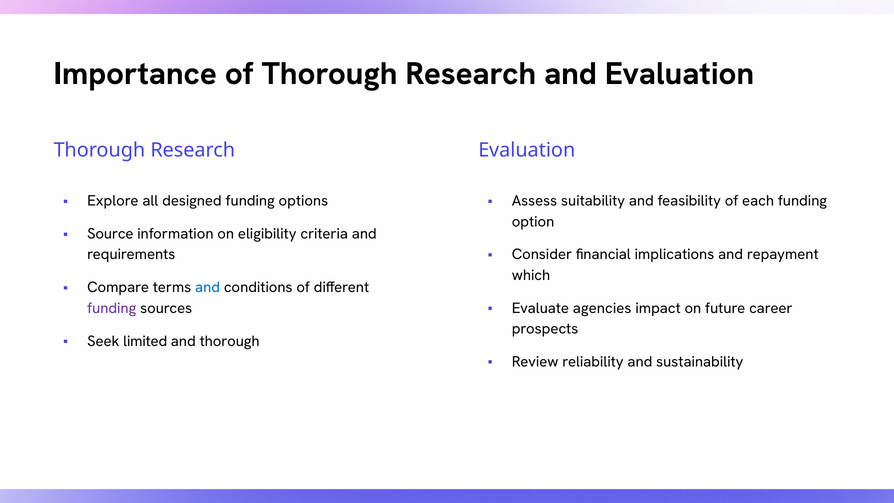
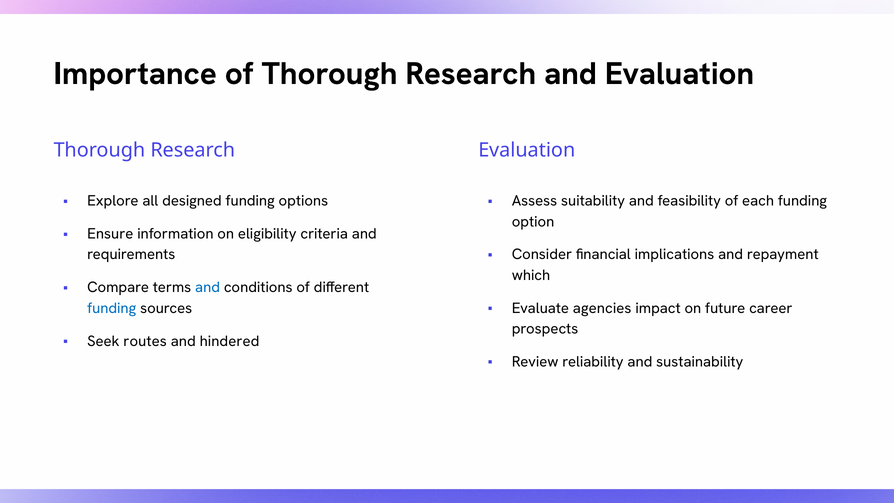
Source: Source -> Ensure
funding at (112, 308) colour: purple -> blue
limited: limited -> routes
and thorough: thorough -> hindered
